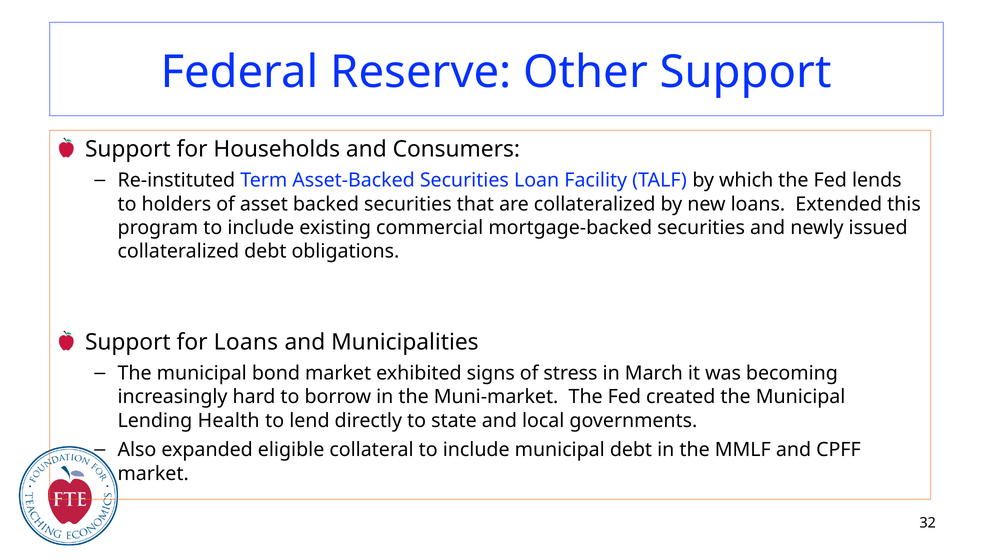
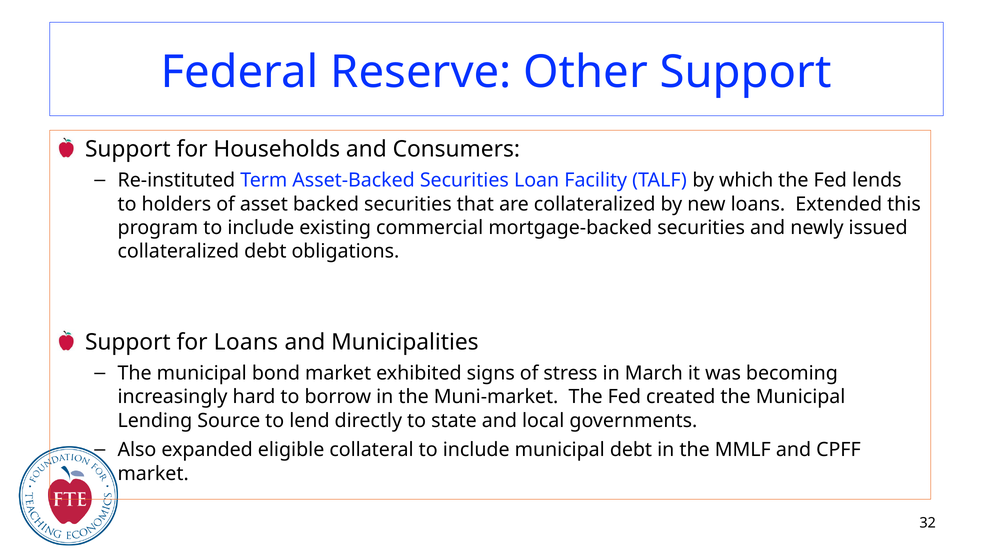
Health: Health -> Source
